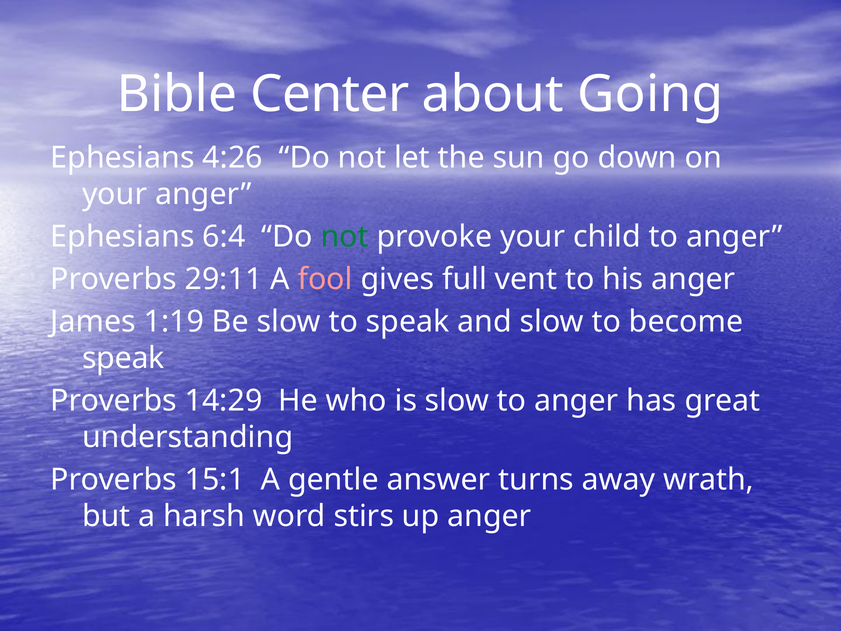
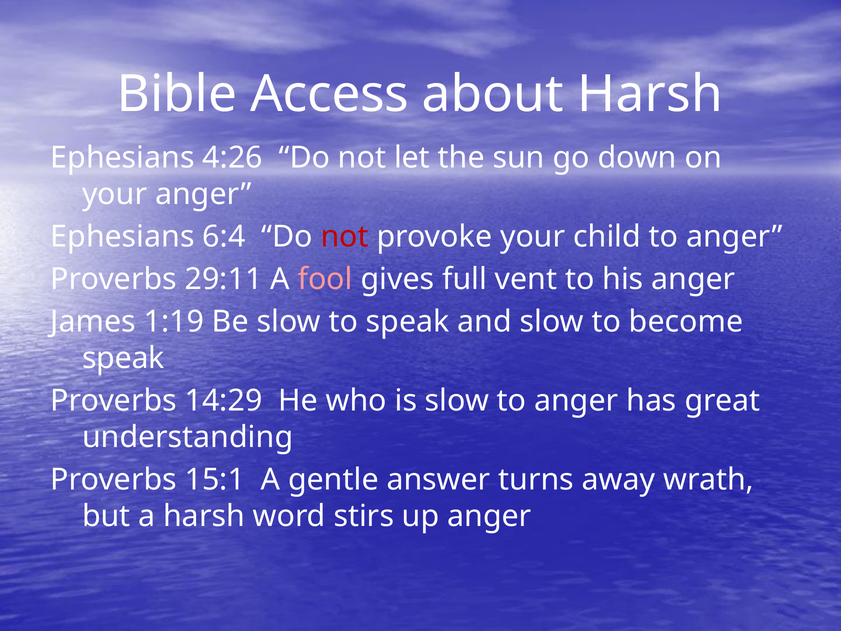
Center: Center -> Access
about Going: Going -> Harsh
not at (345, 237) colour: green -> red
